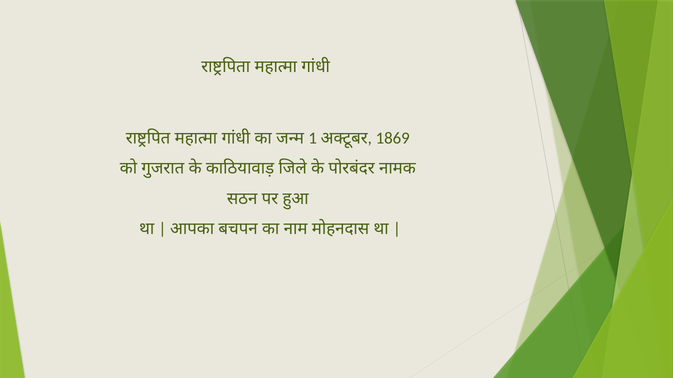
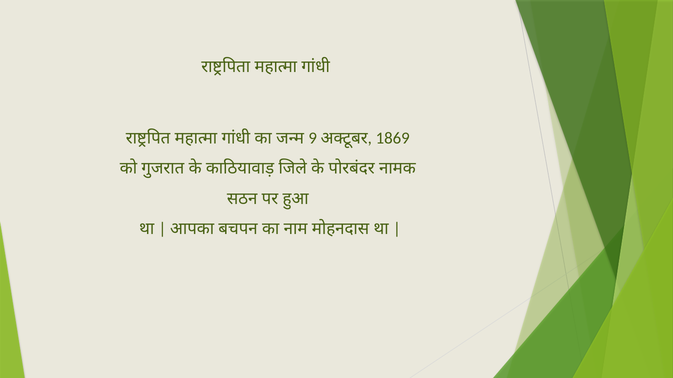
1: 1 -> 9
